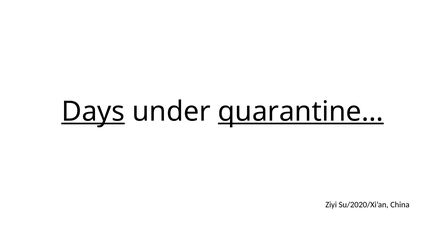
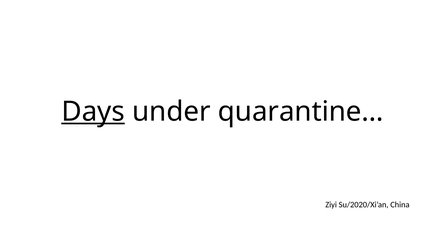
quarantine… underline: present -> none
